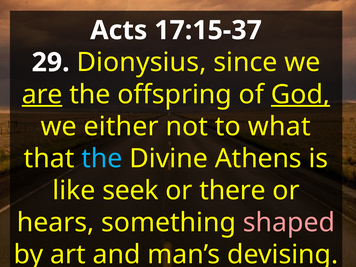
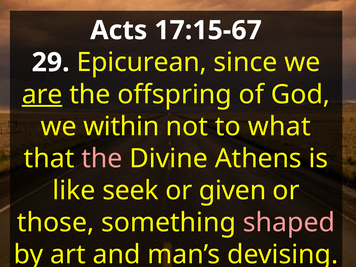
17:15-37: 17:15-37 -> 17:15-67
Dionysius: Dionysius -> Epicurean
God underline: present -> none
either: either -> within
the at (102, 159) colour: light blue -> pink
there: there -> given
hears: hears -> those
